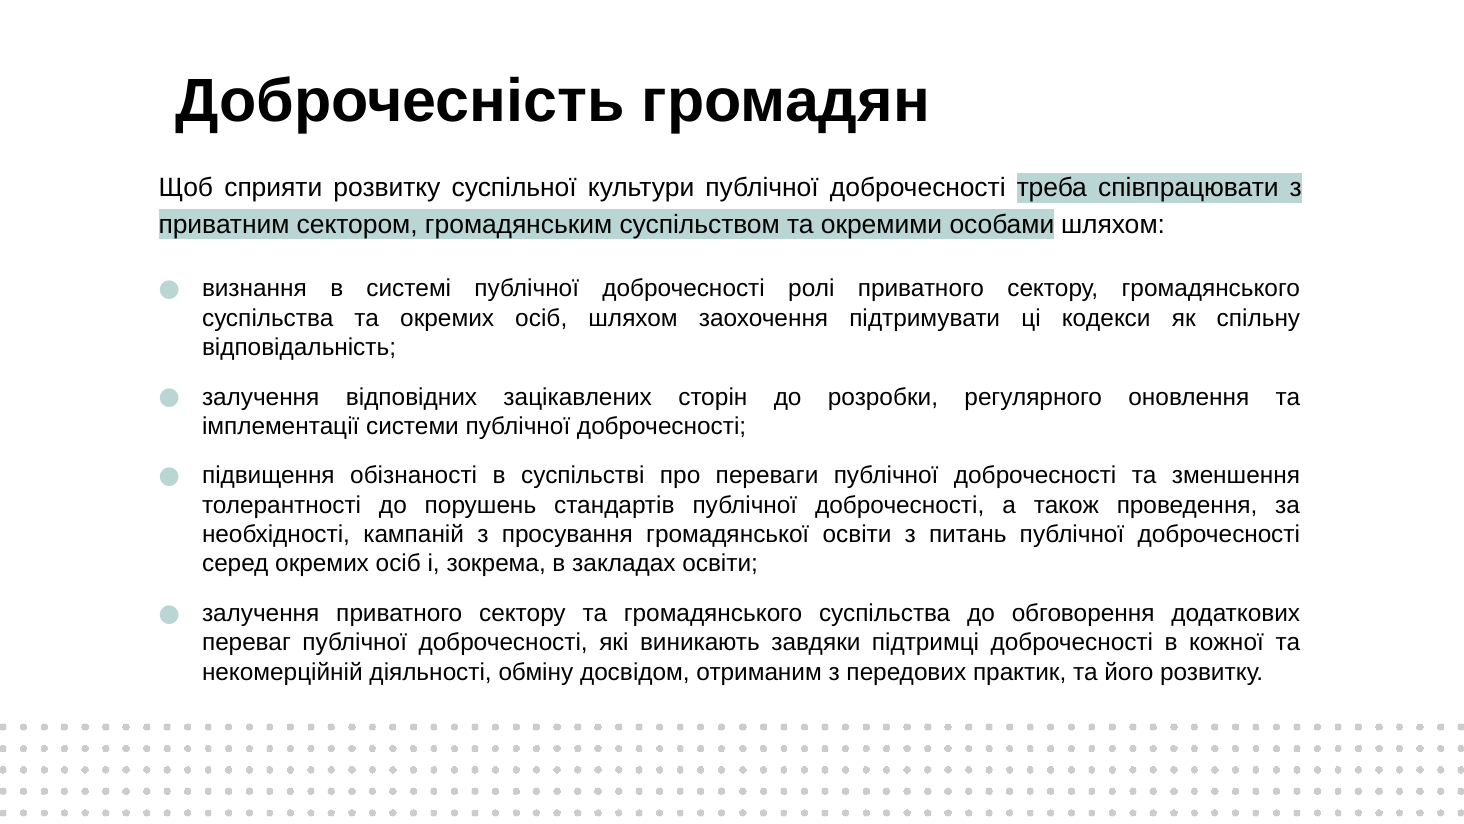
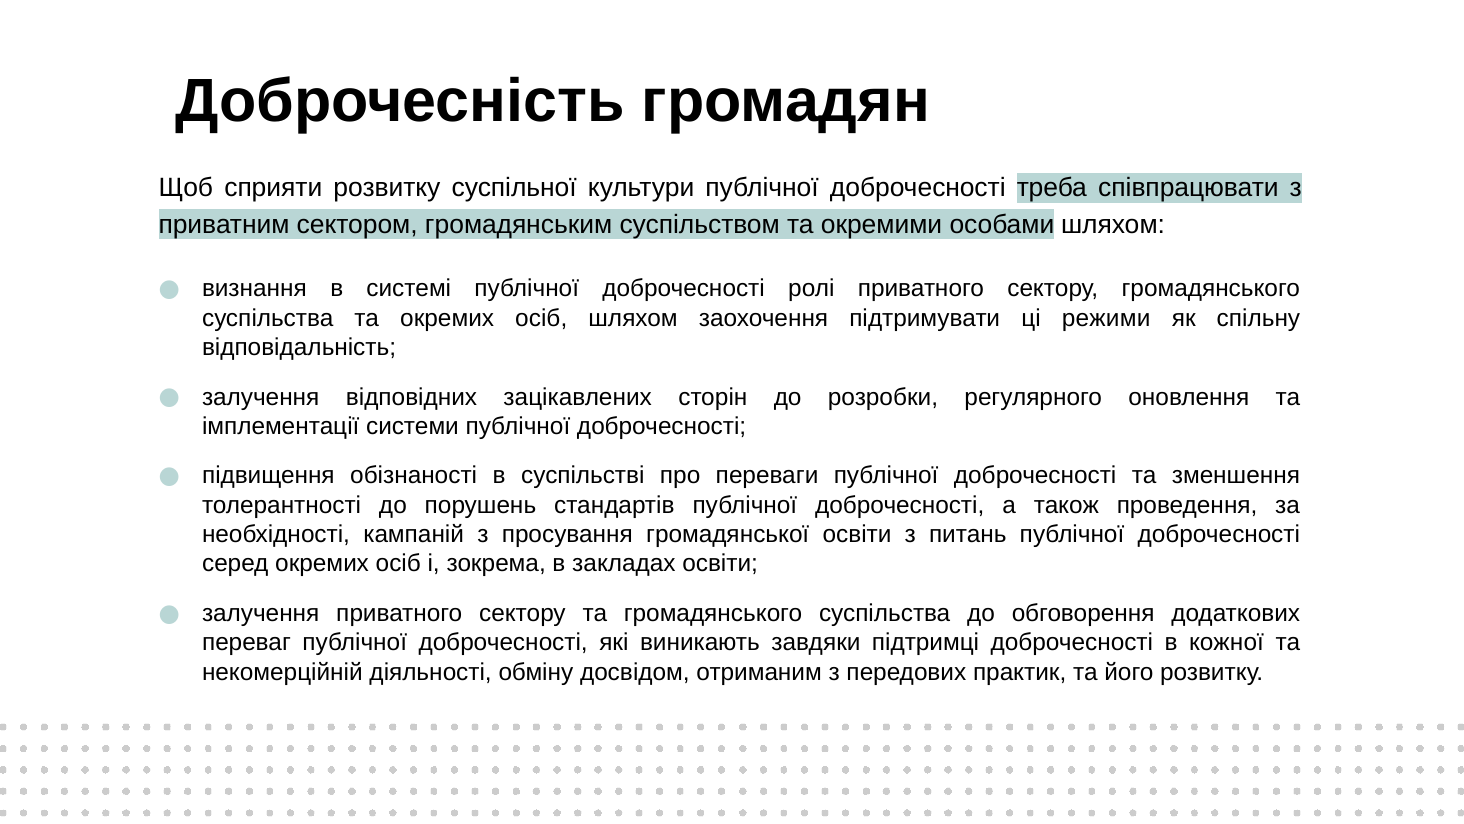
кодекси: кодекси -> режими
